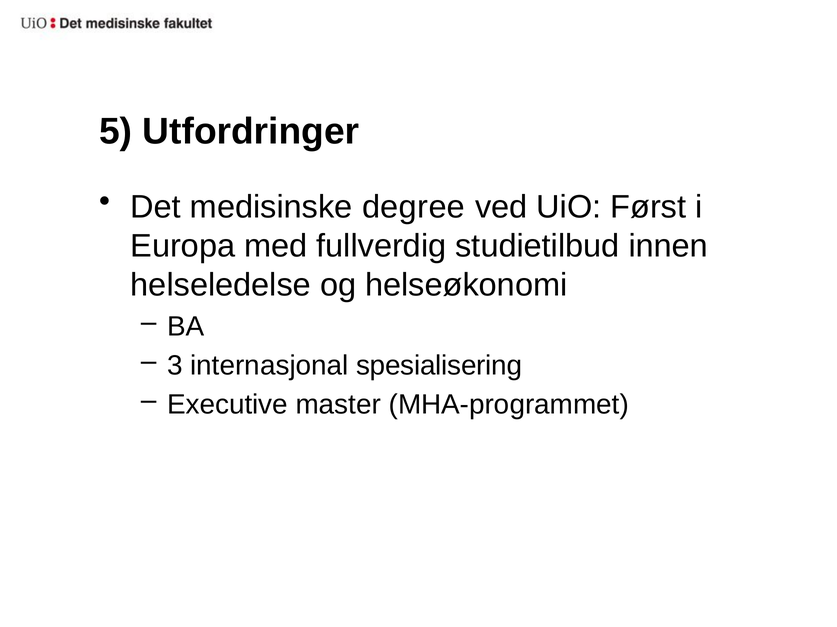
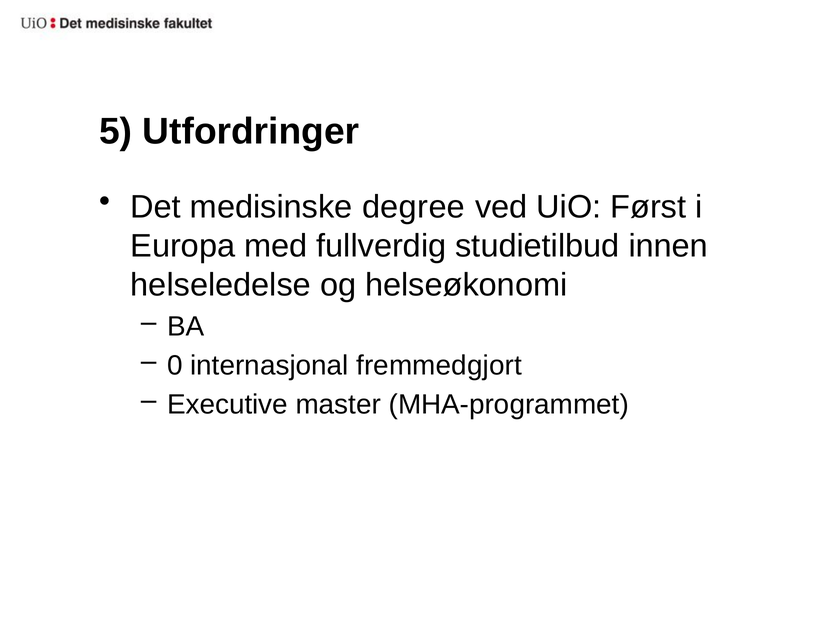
3: 3 -> 0
spesialisering: spesialisering -> fremmedgjort
